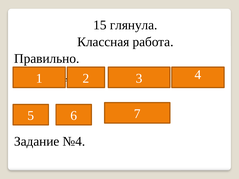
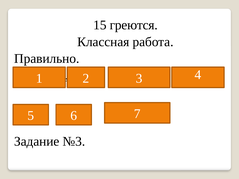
глянула: глянула -> греются
№4: №4 -> №3
